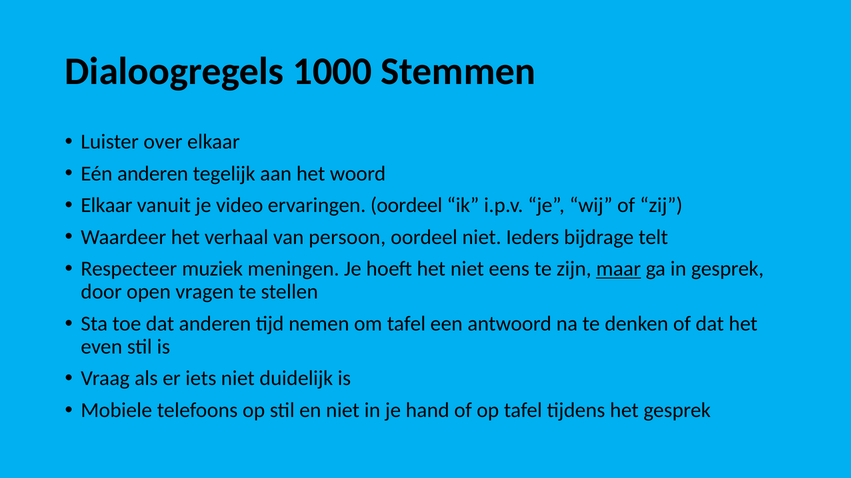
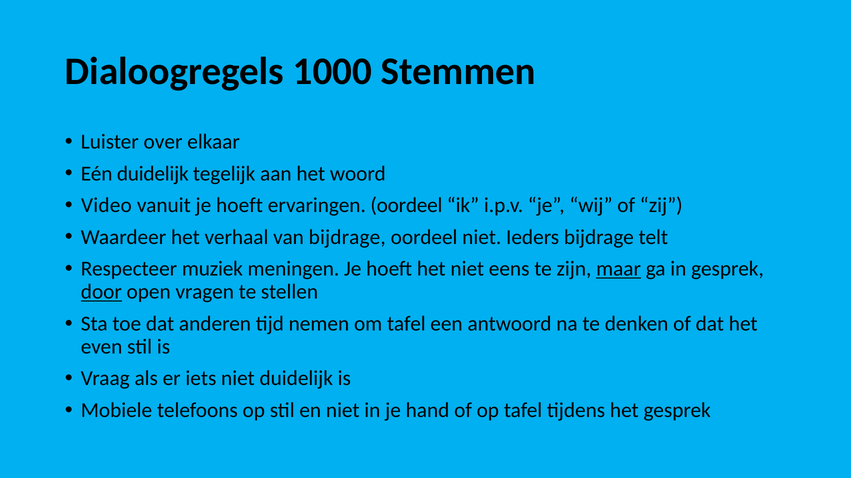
Eén anderen: anderen -> duidelijk
Elkaar at (107, 206): Elkaar -> Video
vanuit je video: video -> hoeft
van persoon: persoon -> bijdrage
door underline: none -> present
